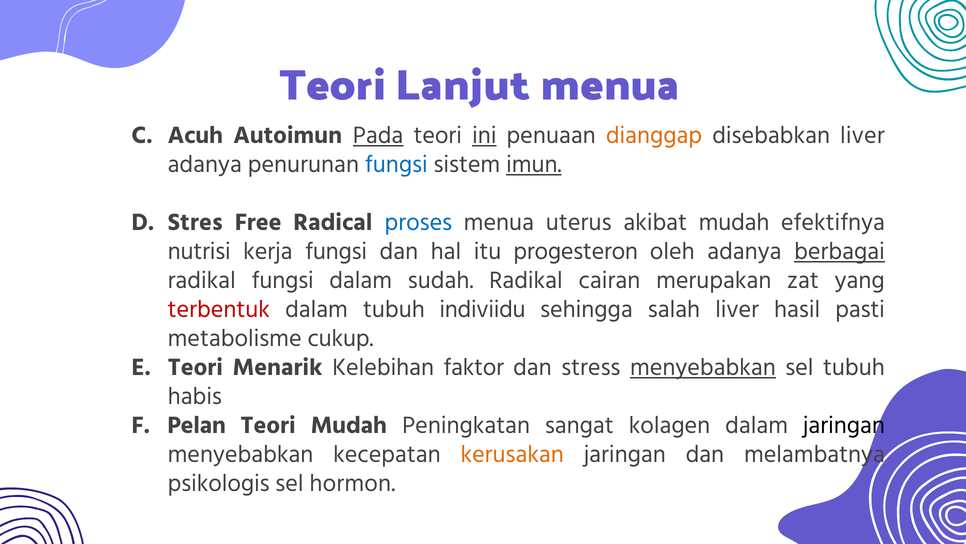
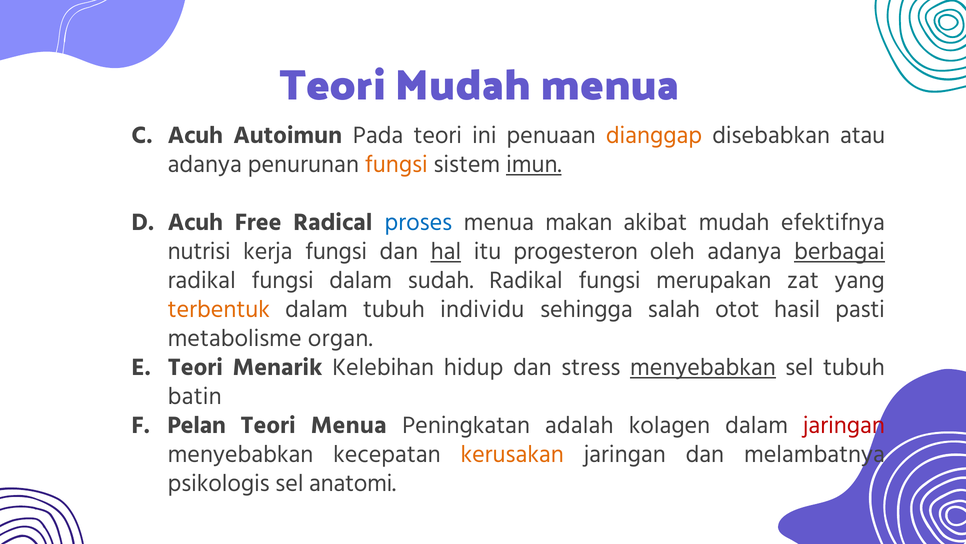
Teori Lanjut: Lanjut -> Mudah
Pada underline: present -> none
ini underline: present -> none
disebabkan liver: liver -> atau
fungsi at (396, 164) colour: blue -> orange
Stres at (195, 222): Stres -> Acuh
uterus: uterus -> makan
hal underline: none -> present
cairan at (609, 280): cairan -> fungsi
terbentuk colour: red -> orange
indiviidu: indiviidu -> individu
salah liver: liver -> otot
cukup: cukup -> organ
faktor: faktor -> hidup
habis: habis -> batin
Teori Mudah: Mudah -> Menua
sangat: sangat -> adalah
jaringan at (844, 425) colour: black -> red
hormon: hormon -> anatomi
